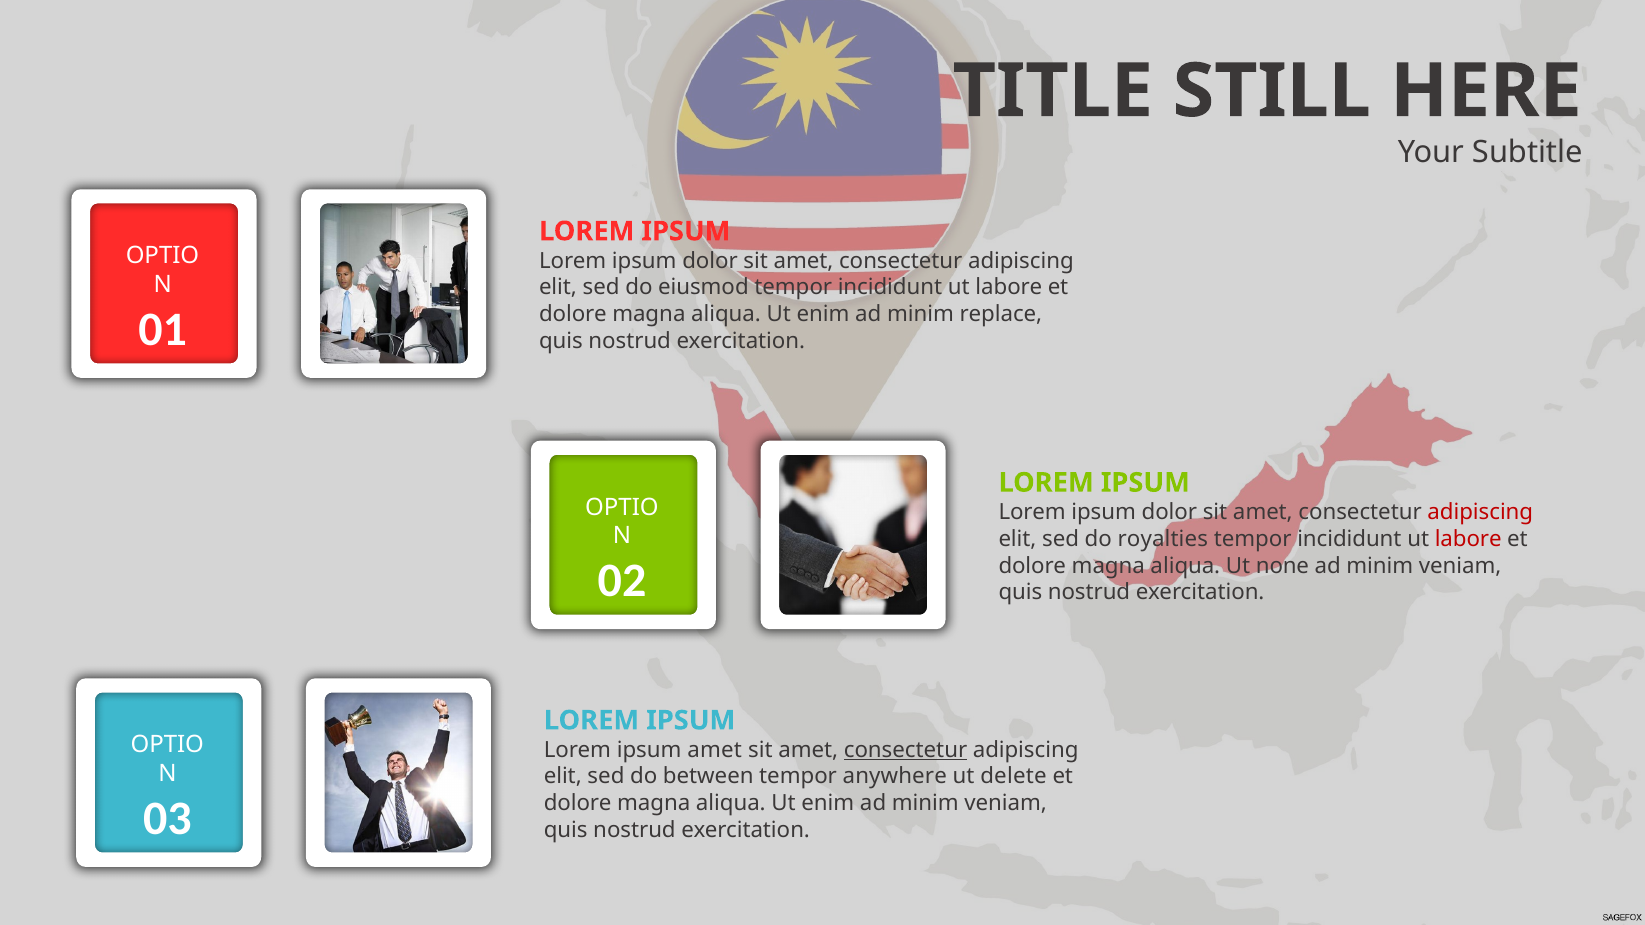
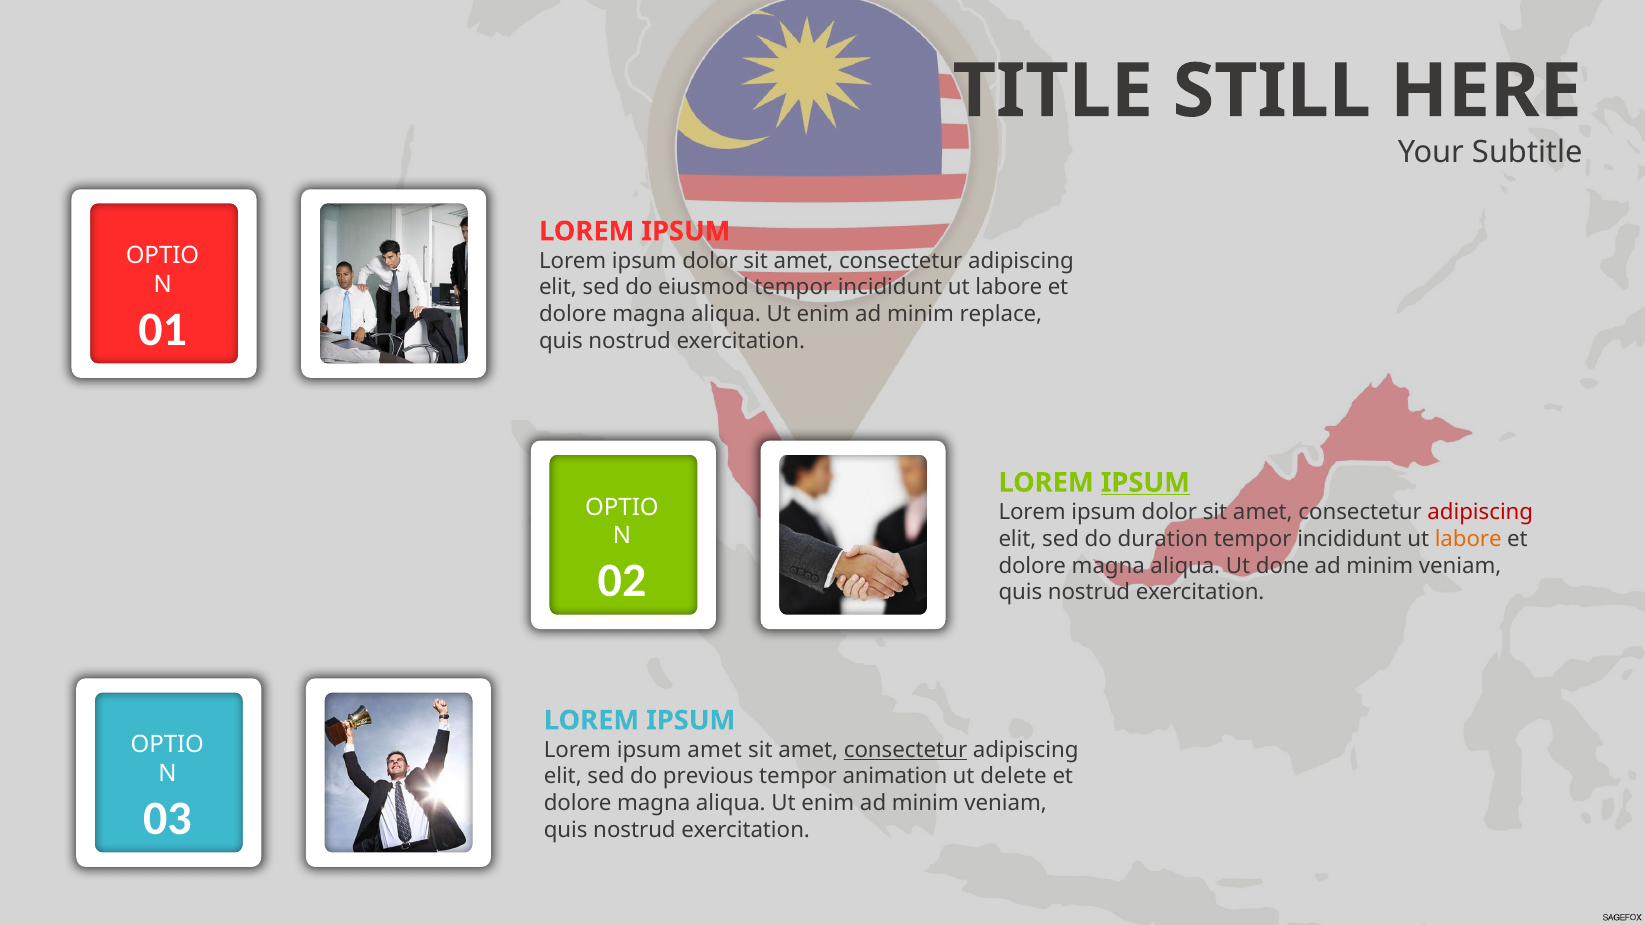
IPSUM at (1145, 483) underline: none -> present
royalties: royalties -> duration
labore at (1468, 539) colour: red -> orange
none: none -> done
between: between -> previous
anywhere: anywhere -> animation
